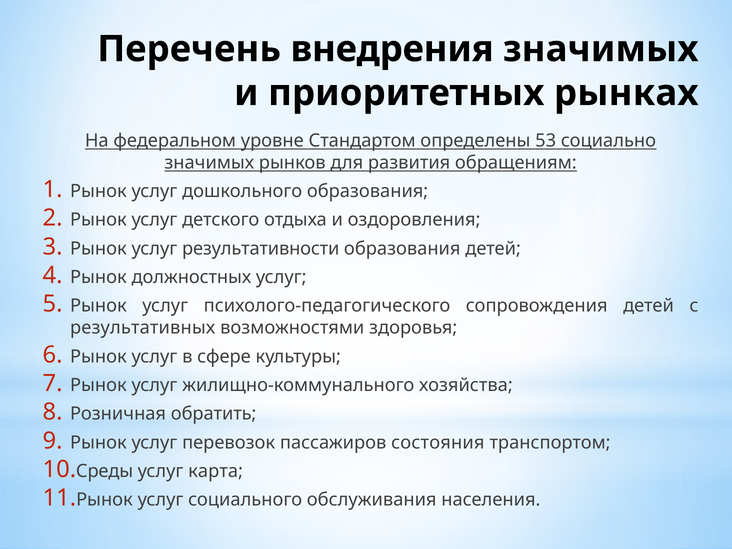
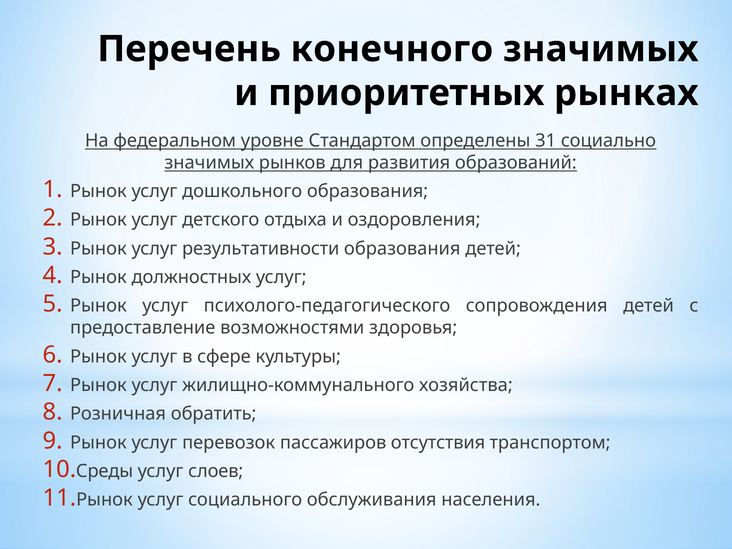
внедрения: внедрения -> конечного
53: 53 -> 31
обращениям: обращениям -> образований
результативных: результативных -> предоставление
состояния: состояния -> отсутствия
карта: карта -> слоев
